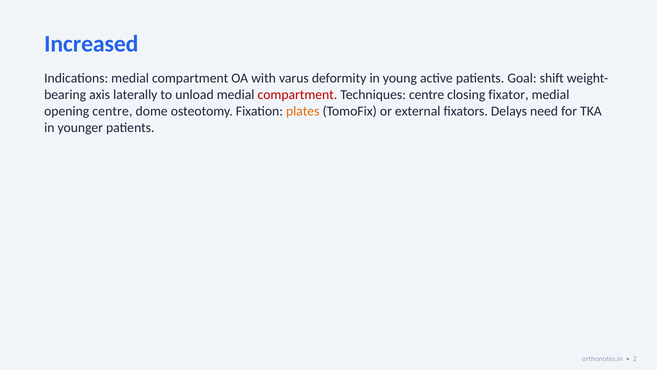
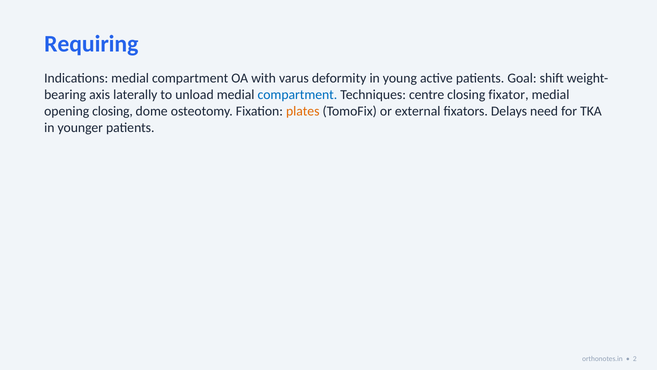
Increased: Increased -> Requiring
compartment at (297, 95) colour: red -> blue
opening centre: centre -> closing
